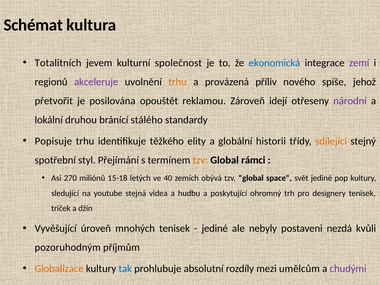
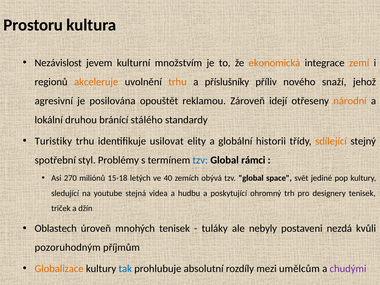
Schémat: Schémat -> Prostoru
Totalitních: Totalitních -> Nezávislost
společnost: společnost -> množstvím
ekonomická colour: blue -> orange
zemí colour: purple -> orange
akceleruje colour: purple -> orange
provázená: provázená -> příslušníky
spíše: spíše -> snaží
přetvořit: přetvořit -> agresivní
národní colour: purple -> orange
Popisuje: Popisuje -> Turistiky
těžkého: těžkého -> usilovat
Přejímání: Přejímání -> Problémy
tzv at (200, 160) colour: orange -> blue
Vyvěšující: Vyvěšující -> Oblastech
jediné at (215, 228): jediné -> tuláky
